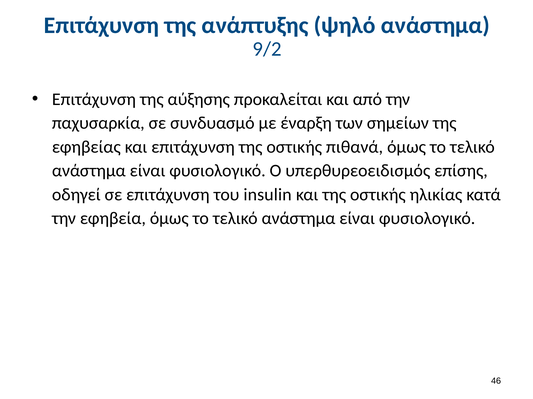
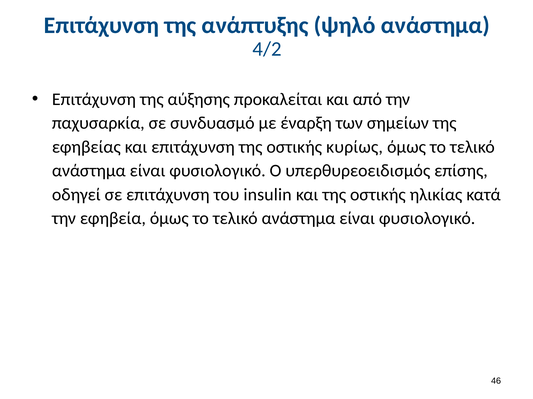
9/2: 9/2 -> 4/2
πιθανά: πιθανά -> κυρίως
